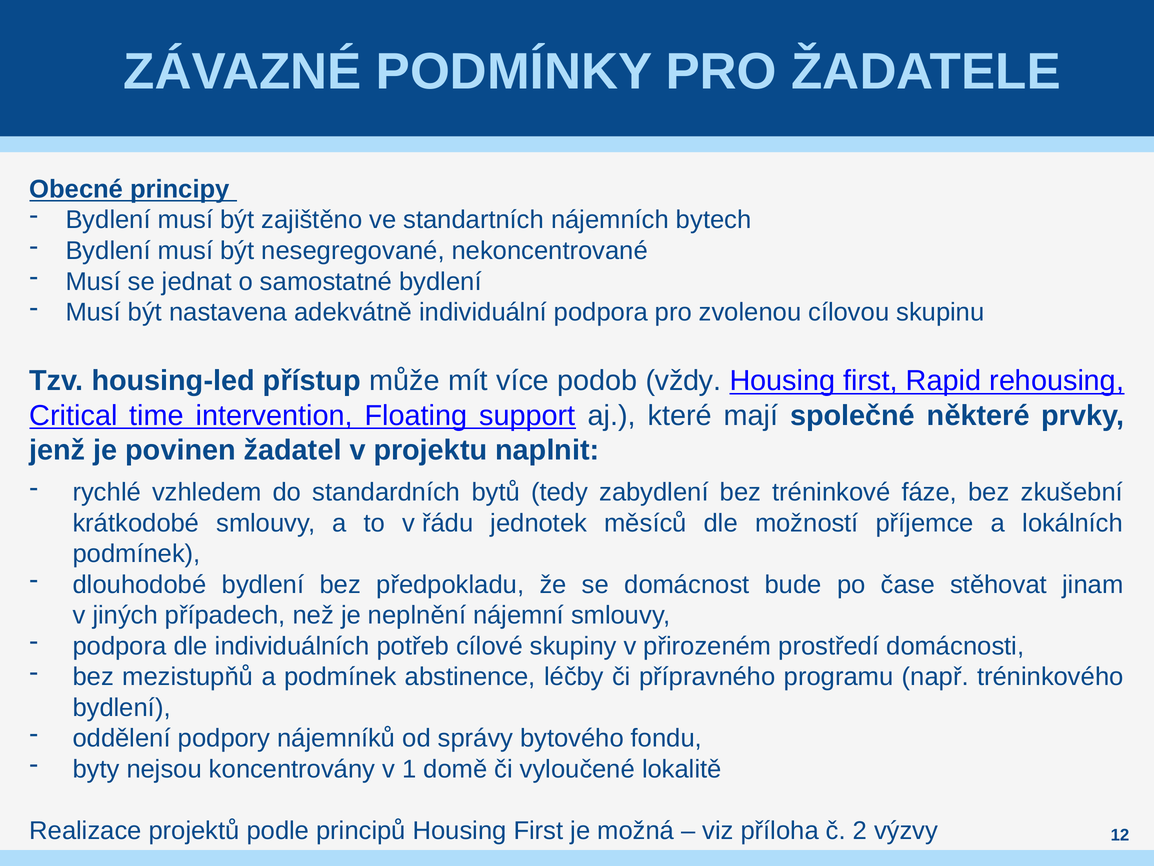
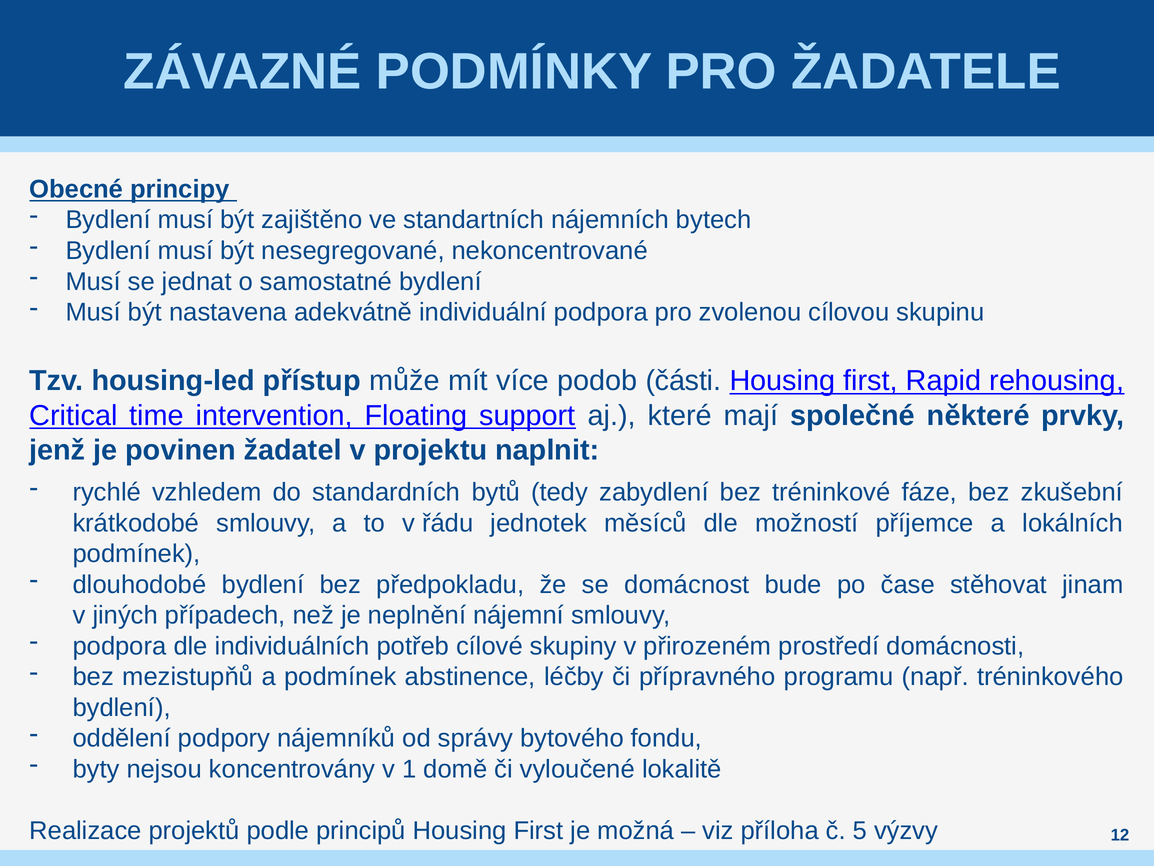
vždy: vždy -> části
2: 2 -> 5
